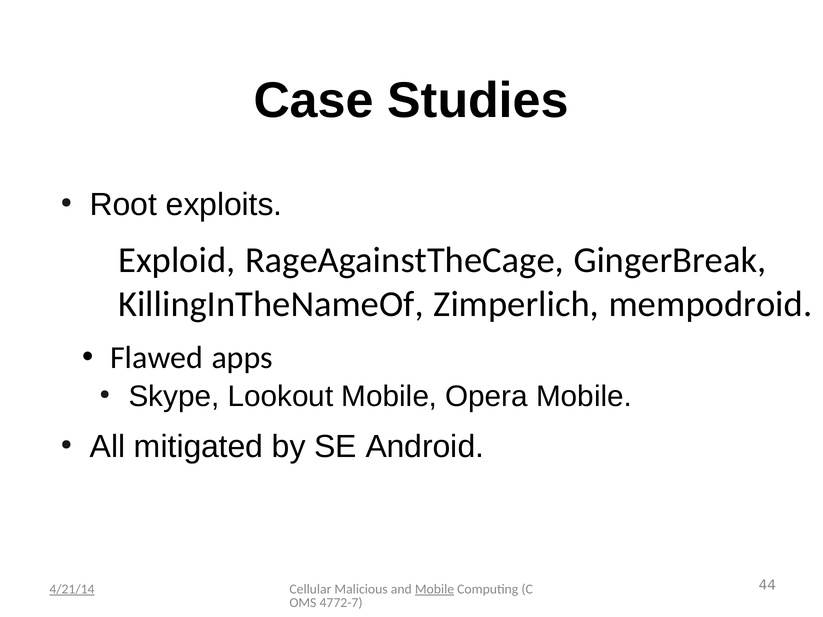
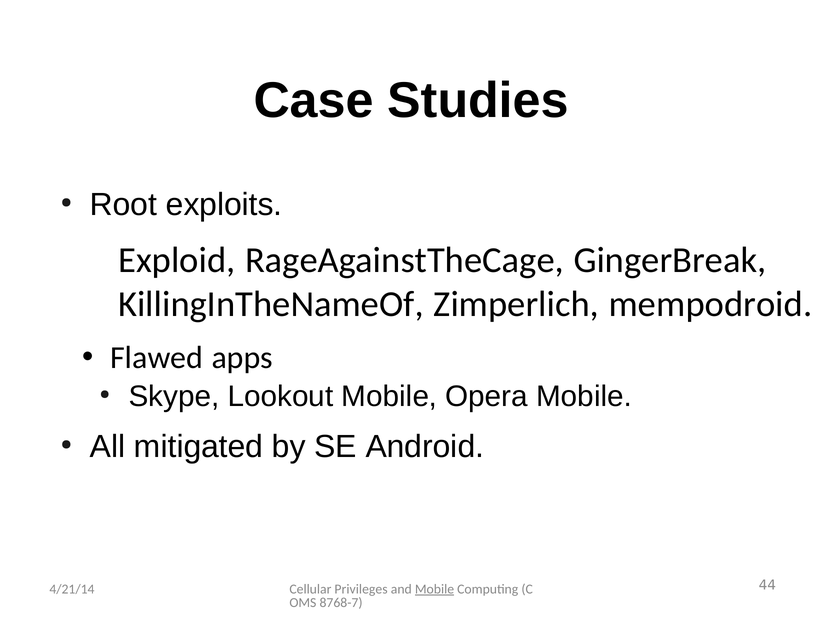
Malicious: Malicious -> Privileges
4/21/14 underline: present -> none
4772-7: 4772-7 -> 8768-7
